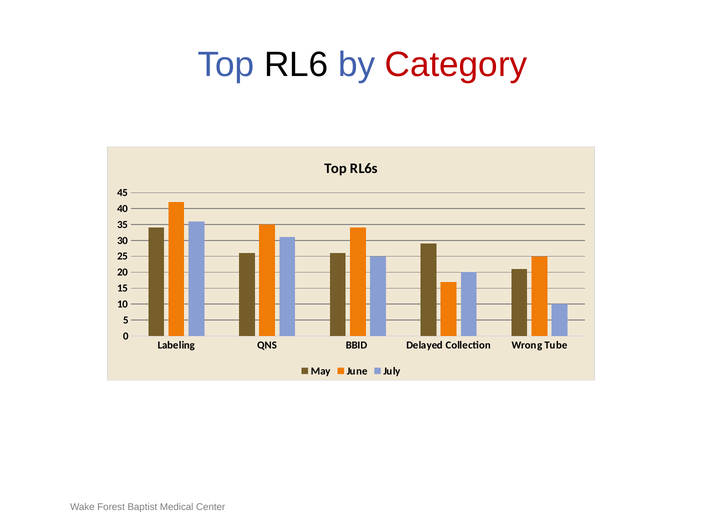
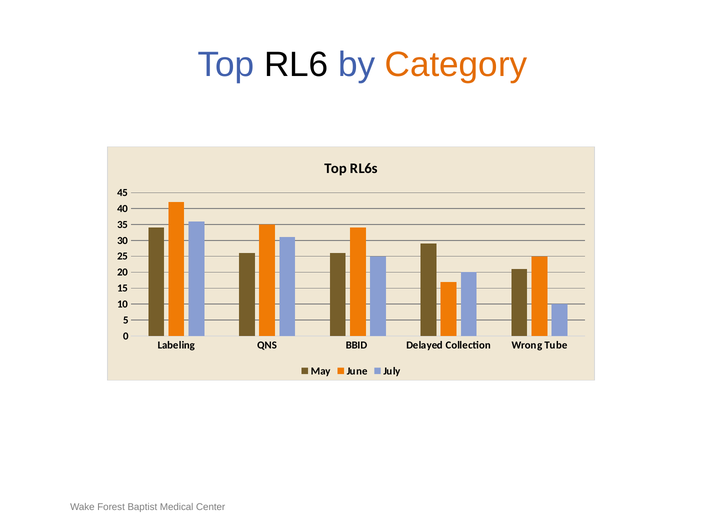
Category colour: red -> orange
